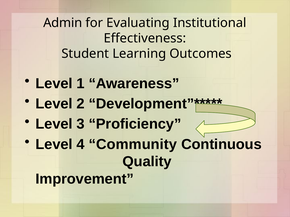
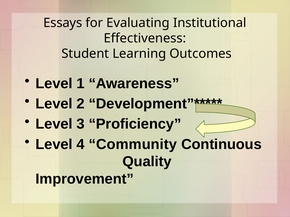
Admin: Admin -> Essays
